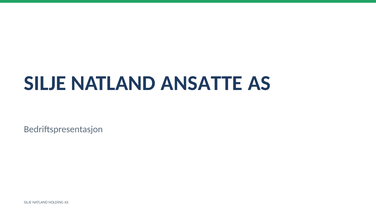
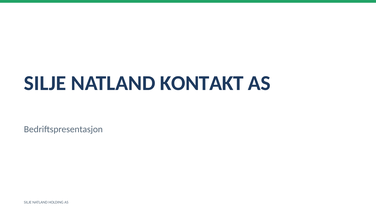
ANSATTE: ANSATTE -> KONTAKT
